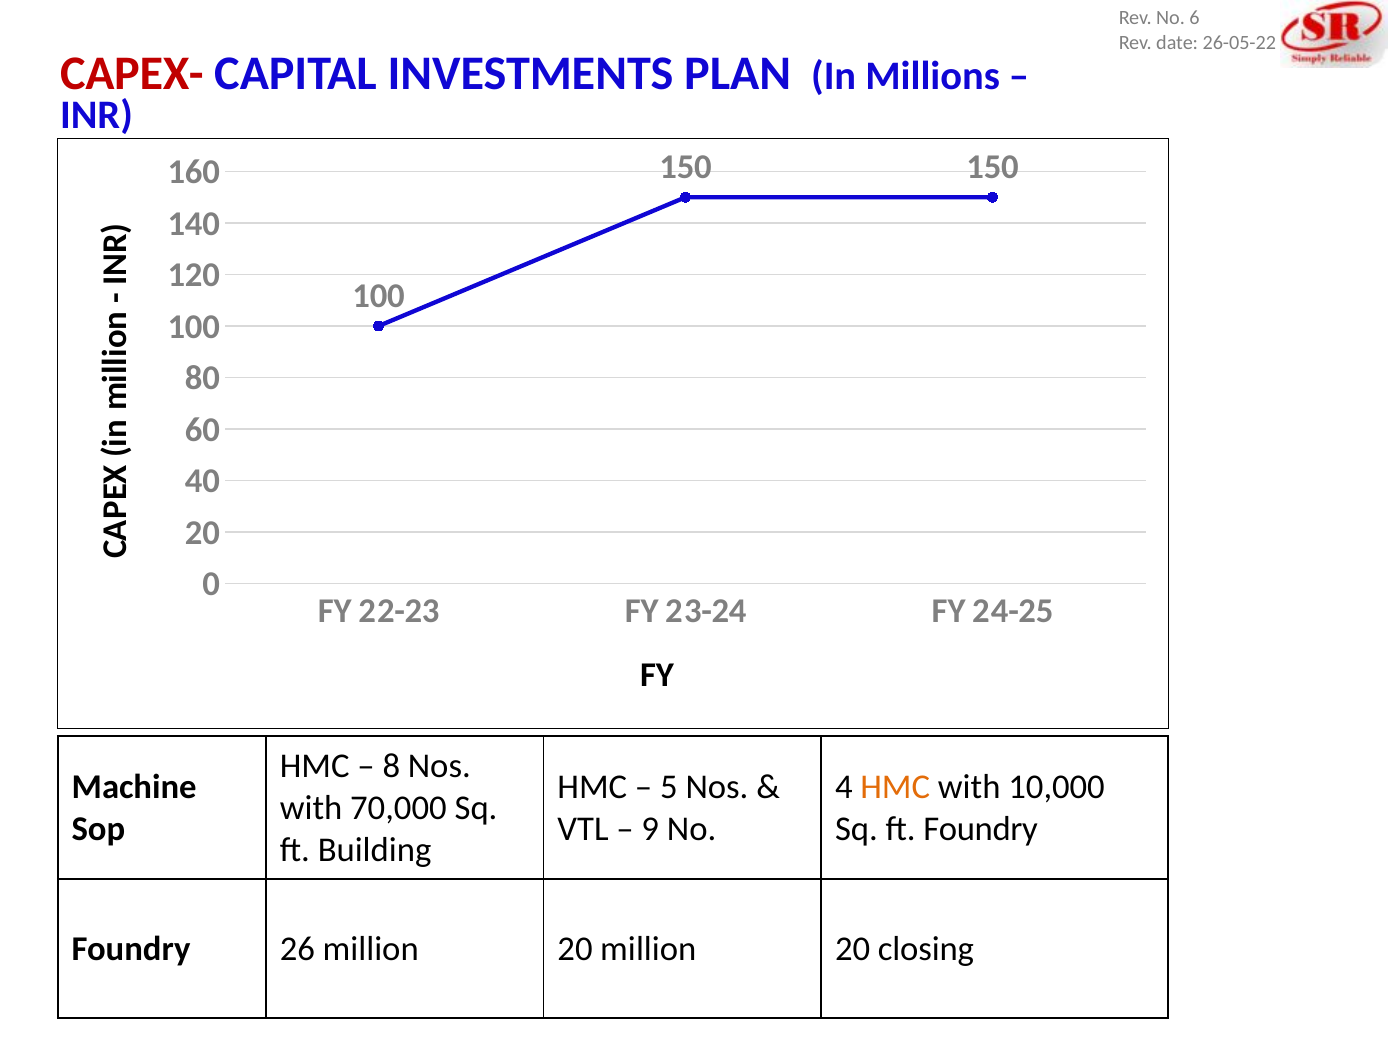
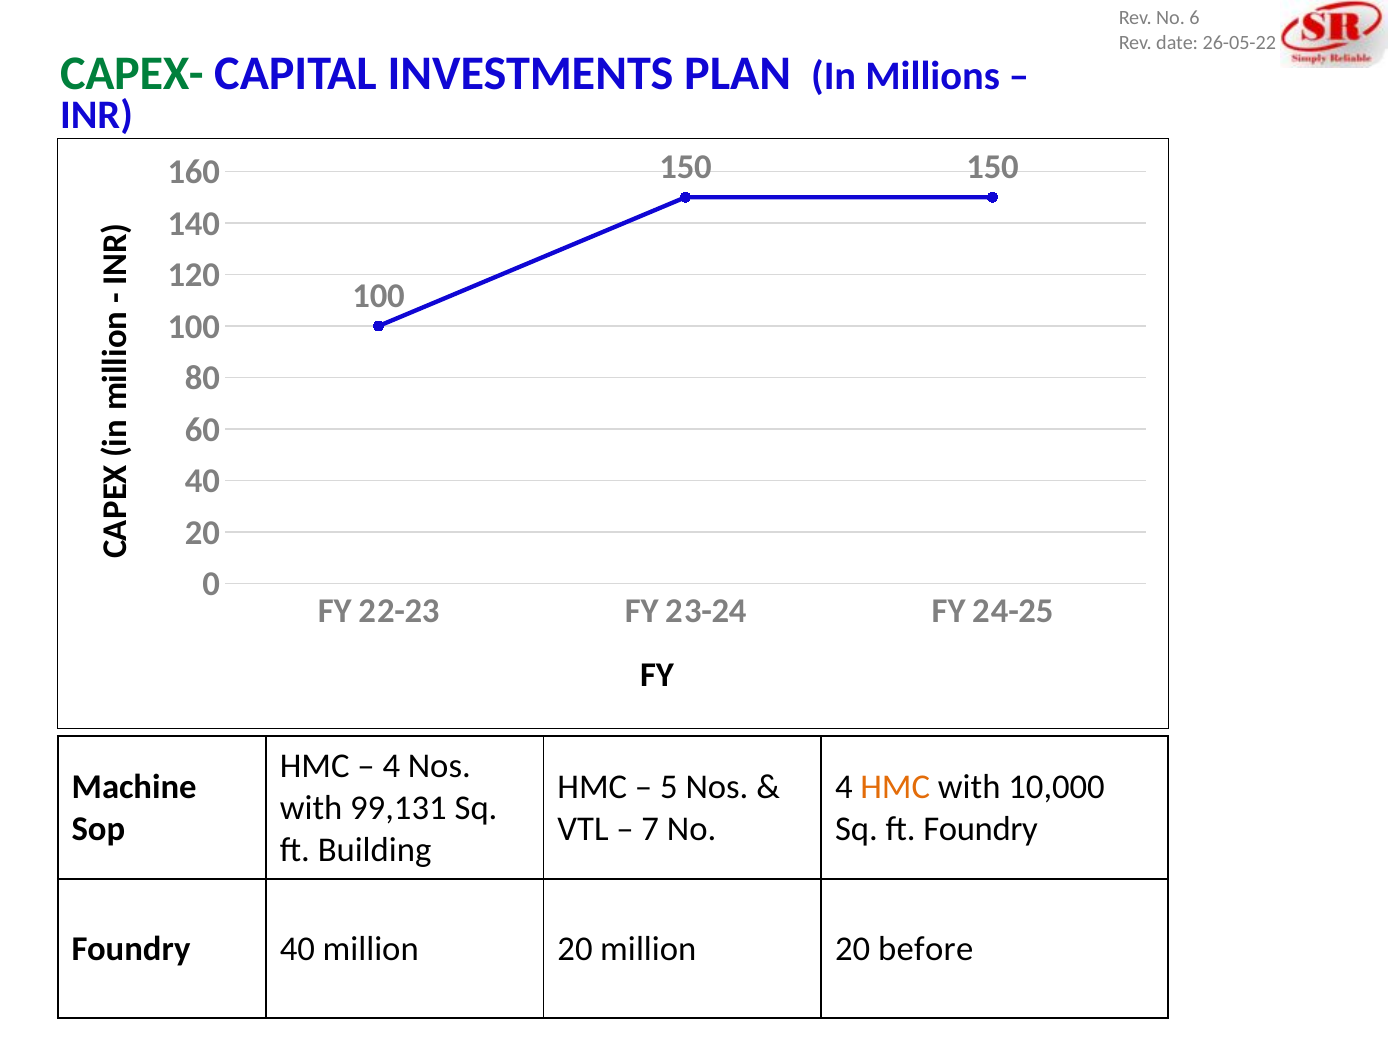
CAPEX- colour: red -> green
8 at (391, 766): 8 -> 4
70,000: 70,000 -> 99,131
9: 9 -> 7
Foundry 26: 26 -> 40
closing: closing -> before
